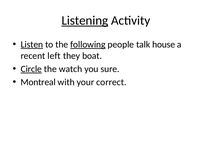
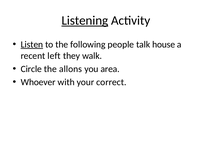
following underline: present -> none
boat: boat -> walk
Circle underline: present -> none
watch: watch -> allons
sure: sure -> area
Montreal: Montreal -> Whoever
